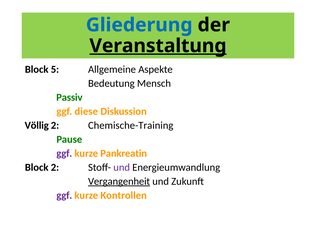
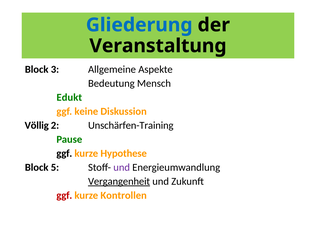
Veranstaltung underline: present -> none
5: 5 -> 3
Passiv: Passiv -> Edukt
diese: diese -> keine
Chemische-Training: Chemische-Training -> Unschärfen-Training
ggf at (64, 153) colour: purple -> black
Pankreatin: Pankreatin -> Hypothese
Block 2: 2 -> 5
ggf at (64, 195) colour: purple -> red
